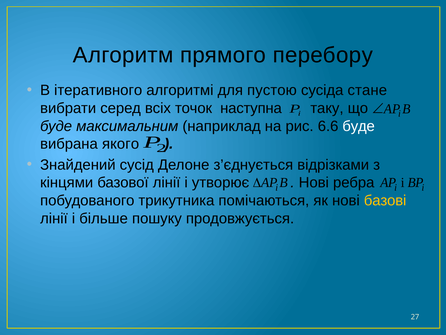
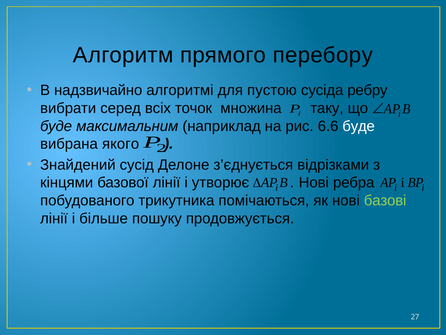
ітеративного: ітеративного -> надзвичайно
стане: стане -> ребру
наступна: наступна -> множина
базові colour: yellow -> light green
